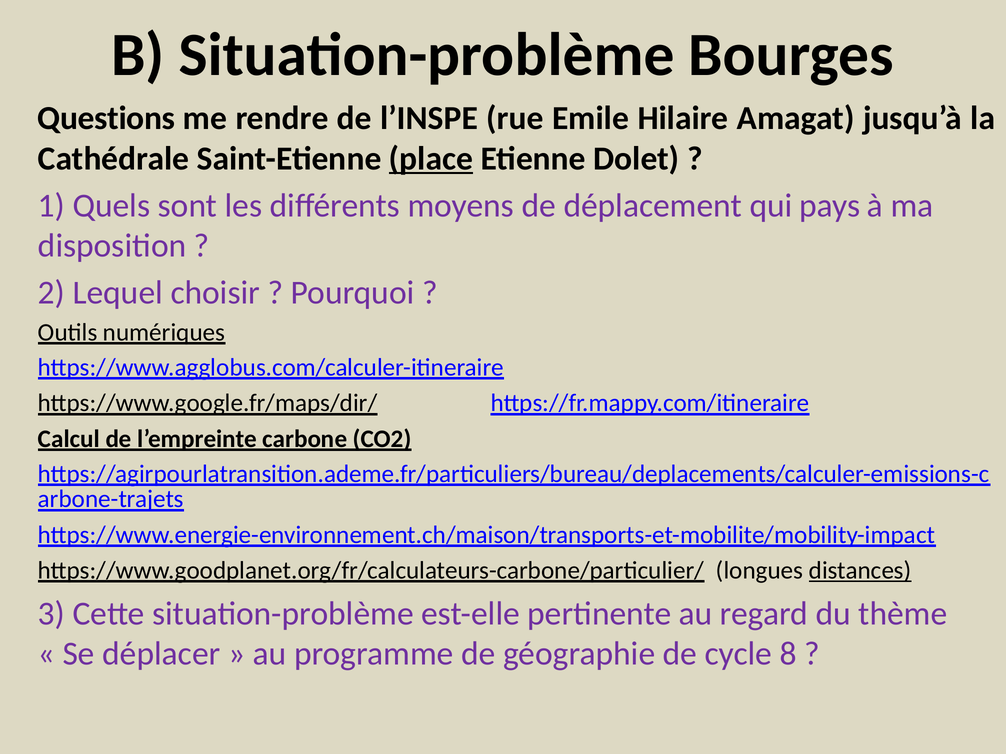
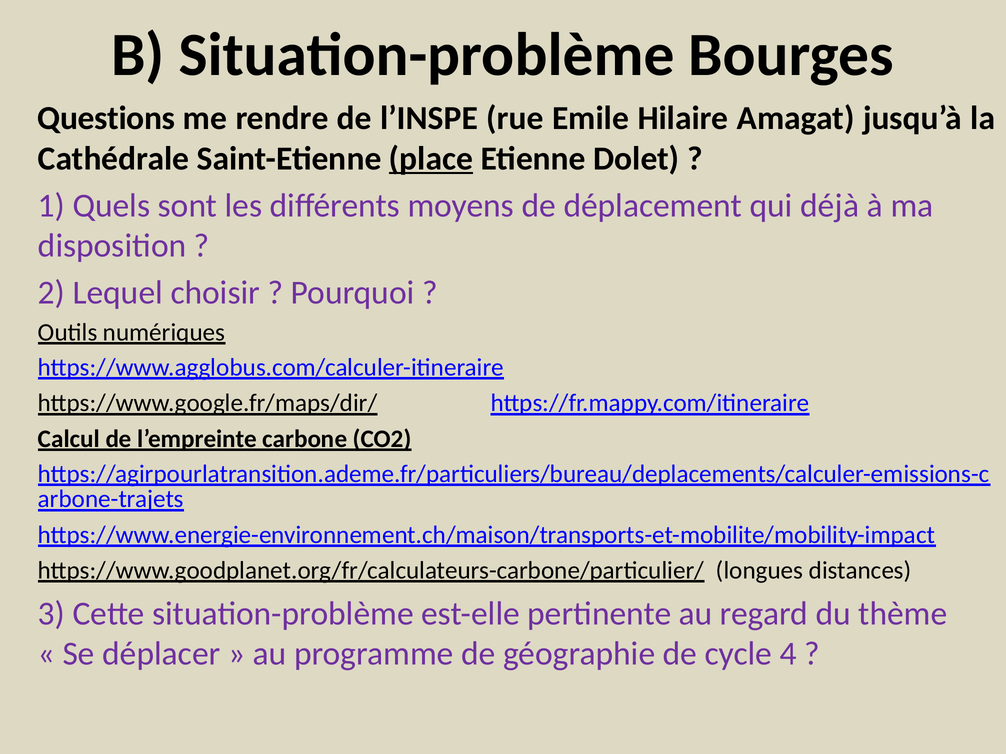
pays: pays -> déjà
distances underline: present -> none
8: 8 -> 4
